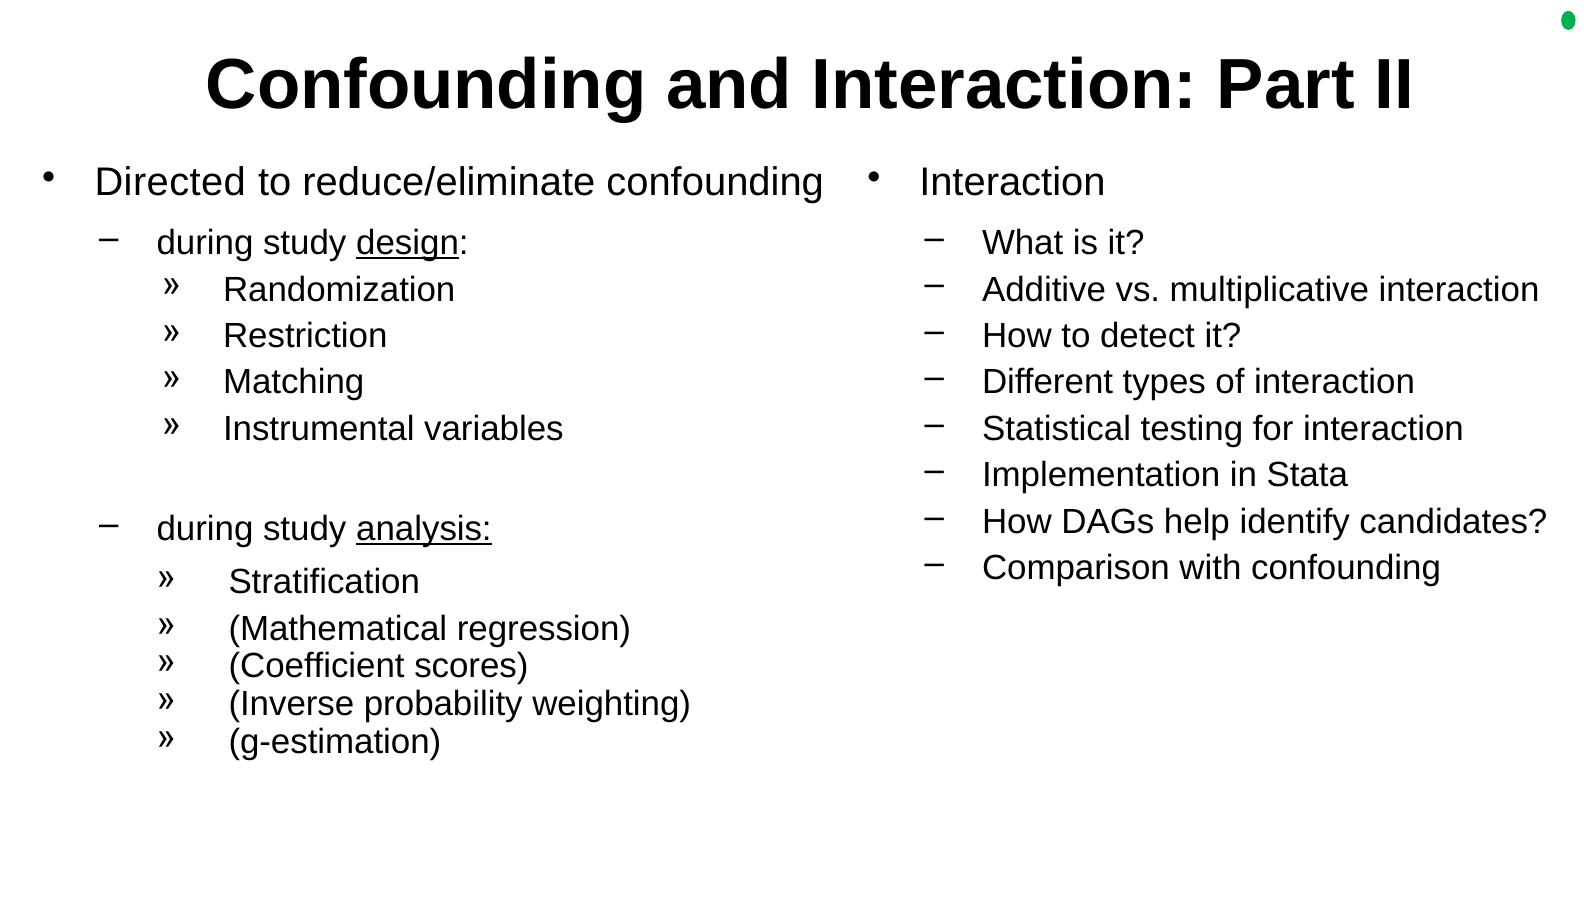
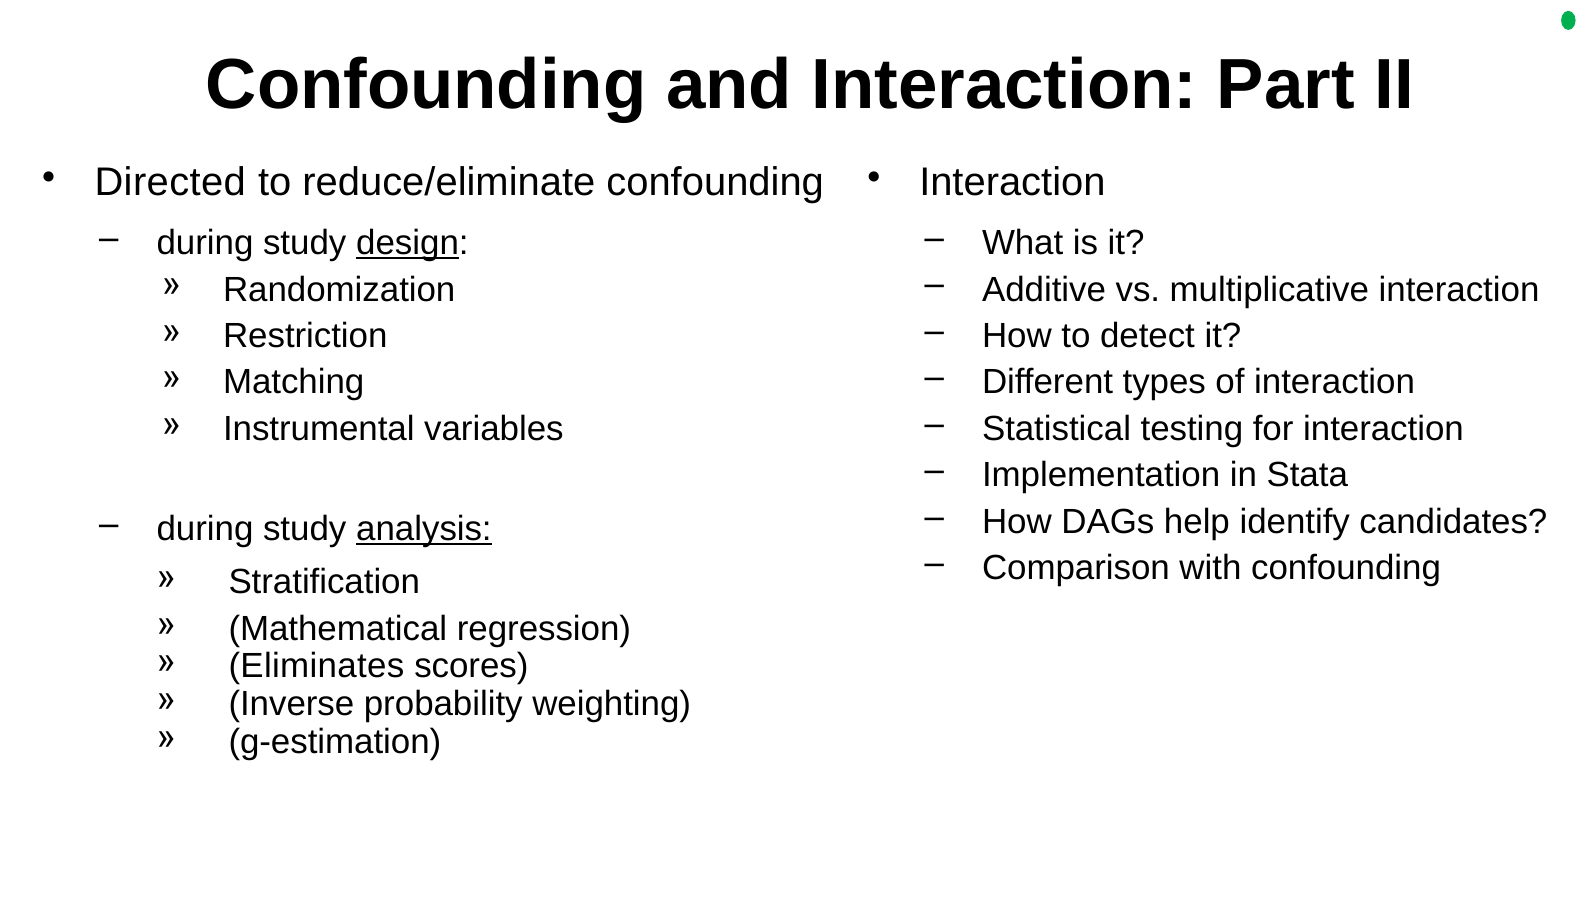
Coefficient: Coefficient -> Eliminates
